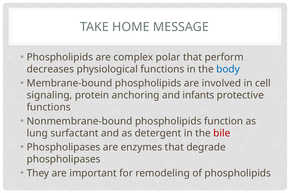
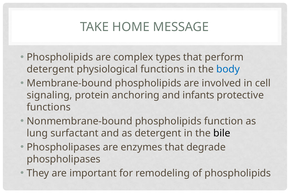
polar: polar -> types
decreases at (50, 69): decreases -> detergent
bile colour: red -> black
